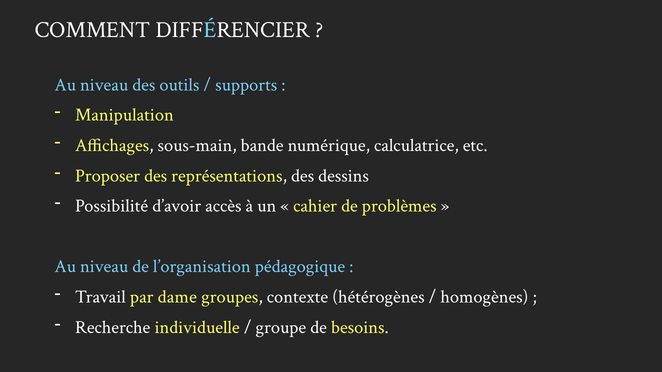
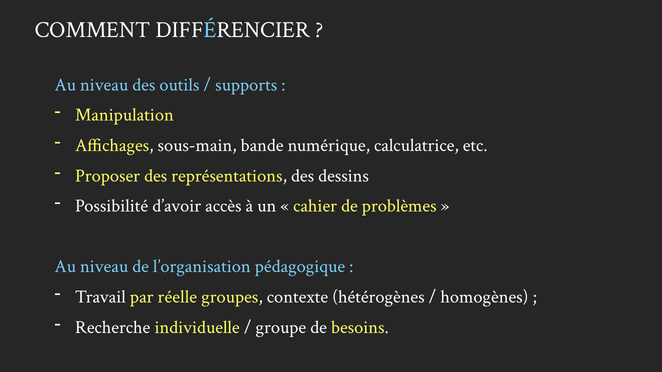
dame: dame -> réelle
